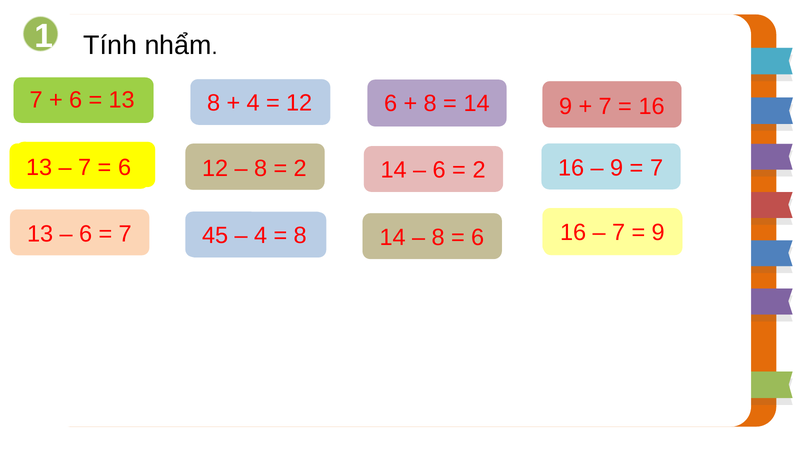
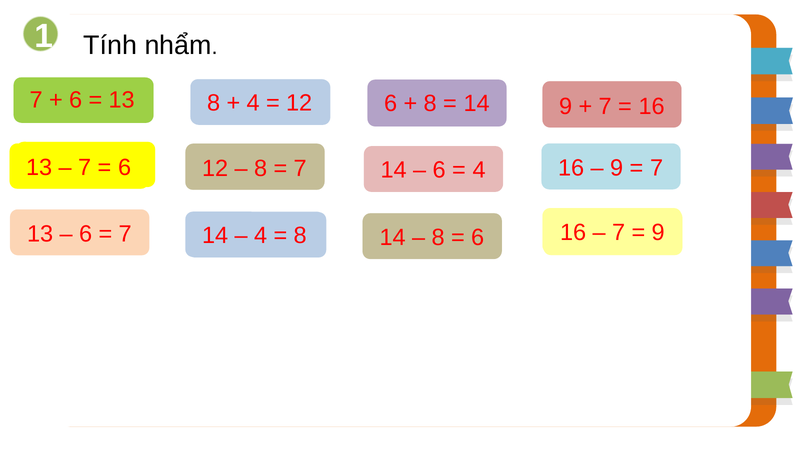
2 at (300, 169): 2 -> 7
2 at (479, 170): 2 -> 4
45 at (215, 236): 45 -> 14
